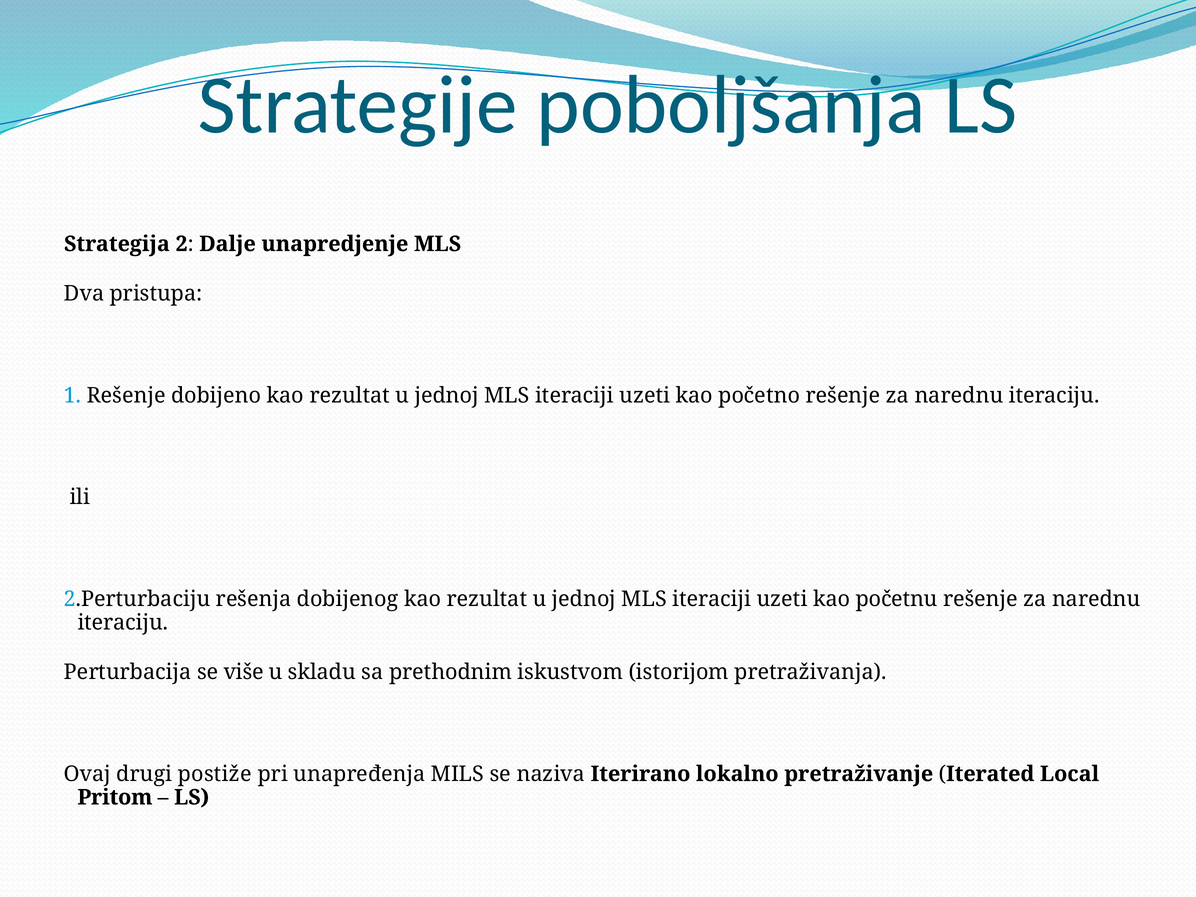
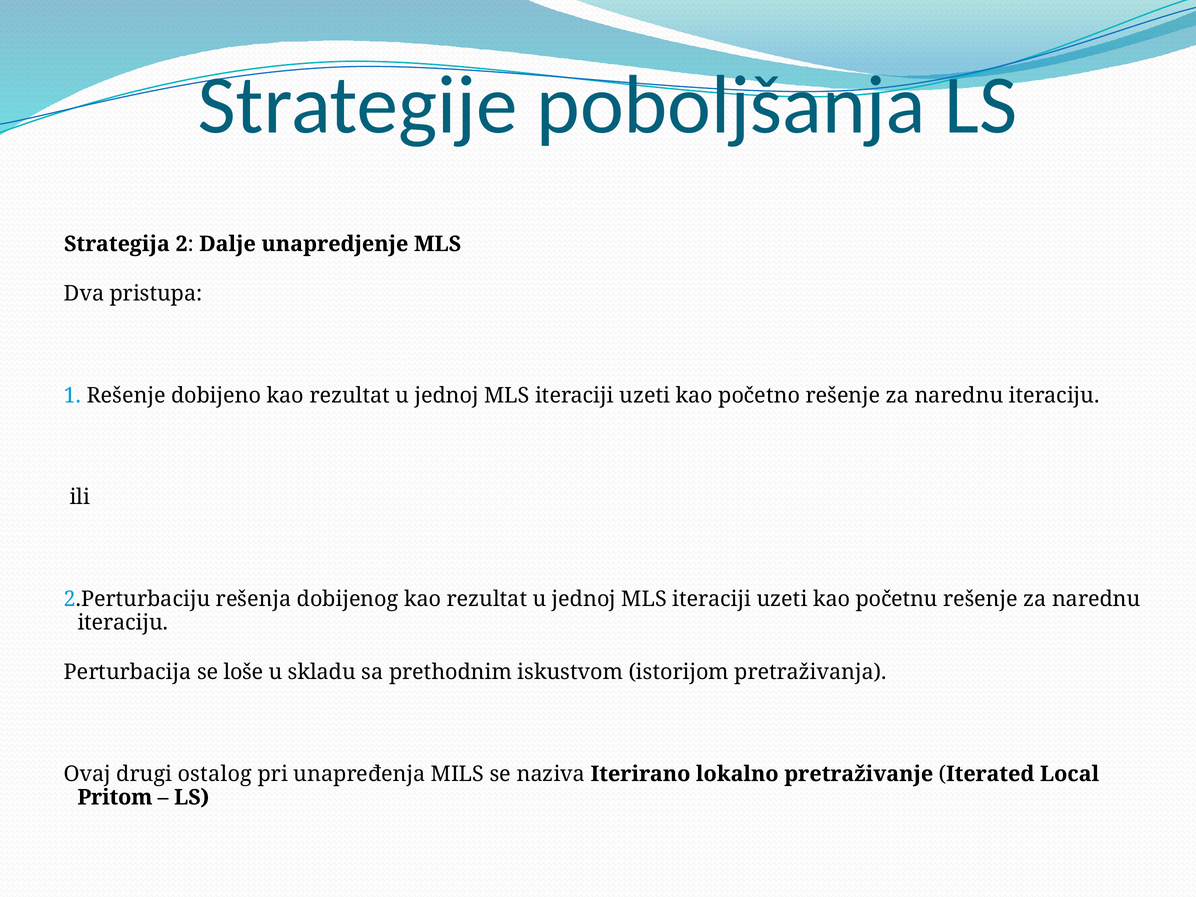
više: više -> loše
postiže: postiže -> ostalog
